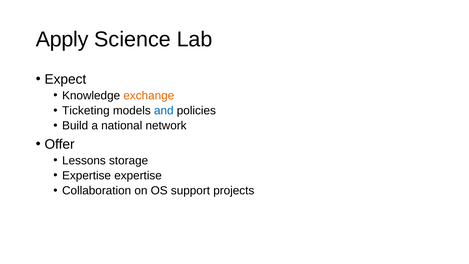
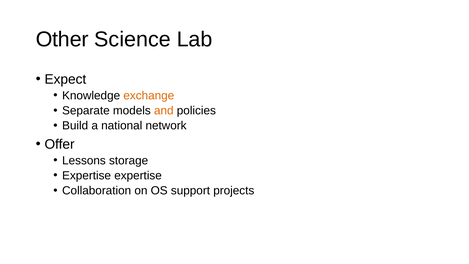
Apply: Apply -> Other
Ticketing: Ticketing -> Separate
and colour: blue -> orange
